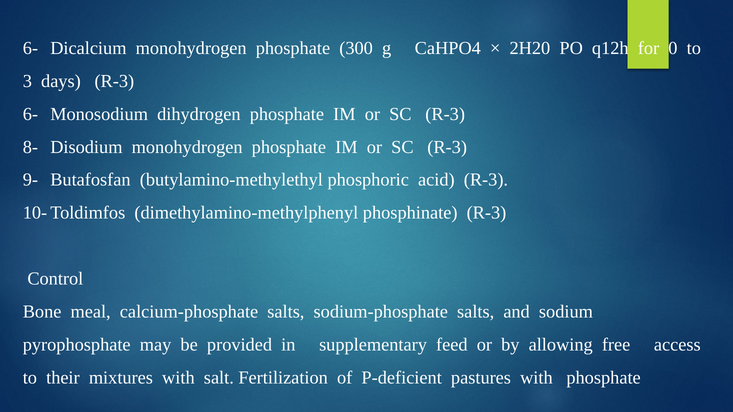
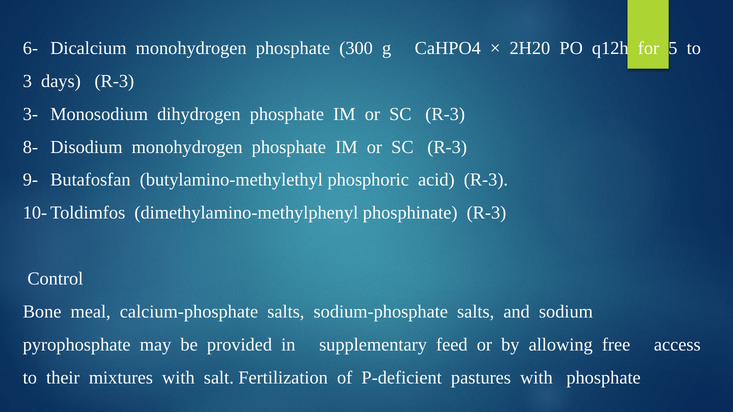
0: 0 -> 5
6- at (30, 114): 6- -> 3-
